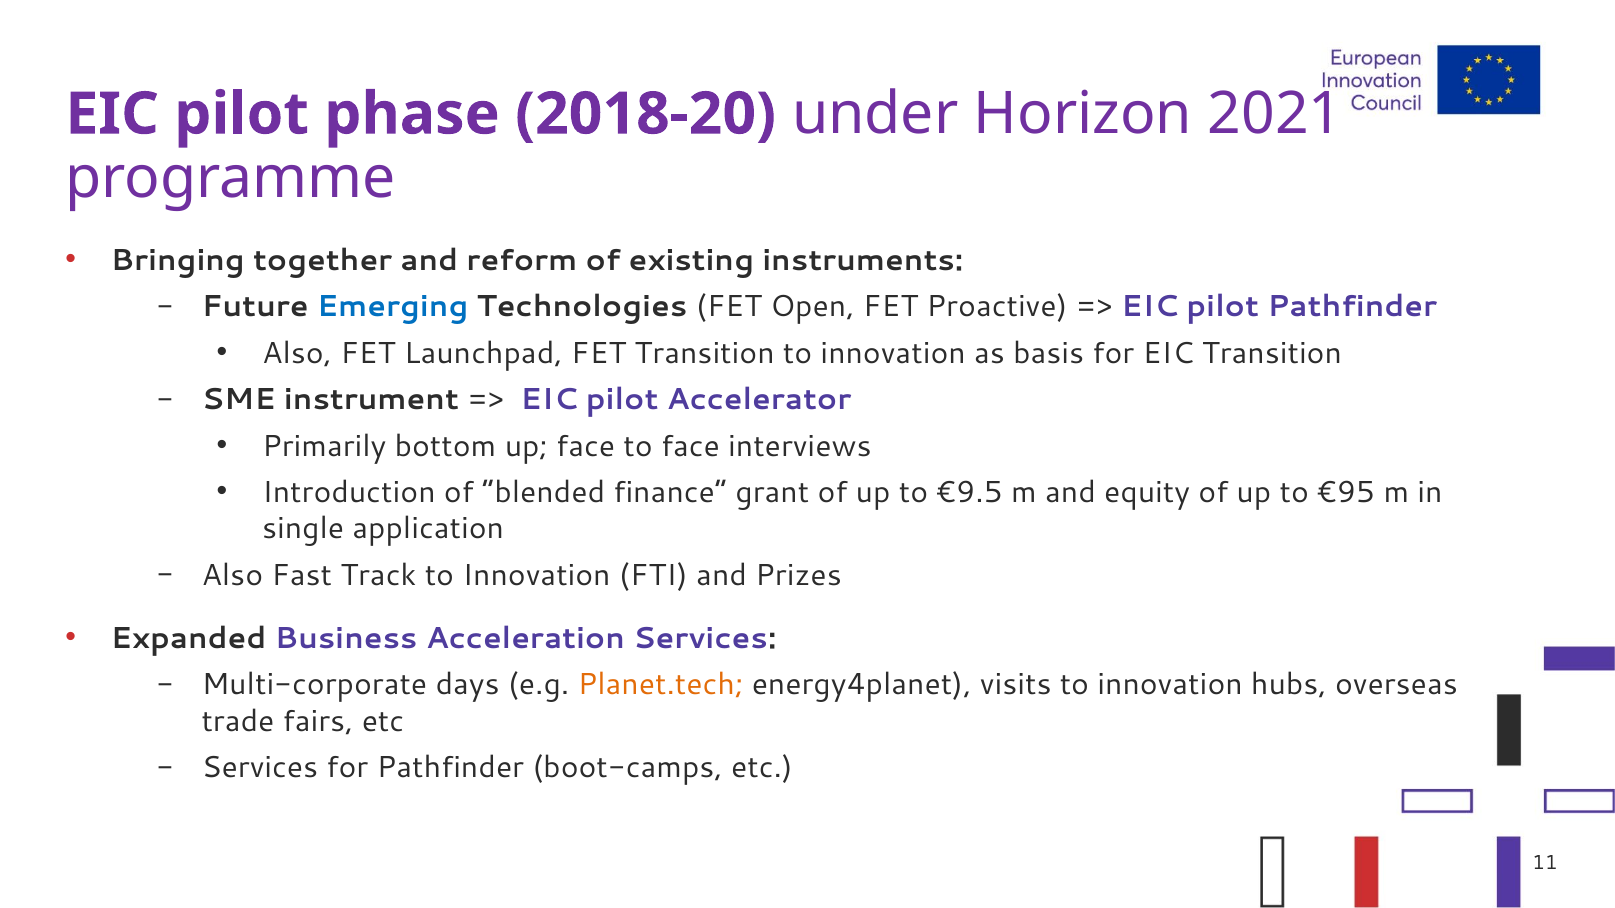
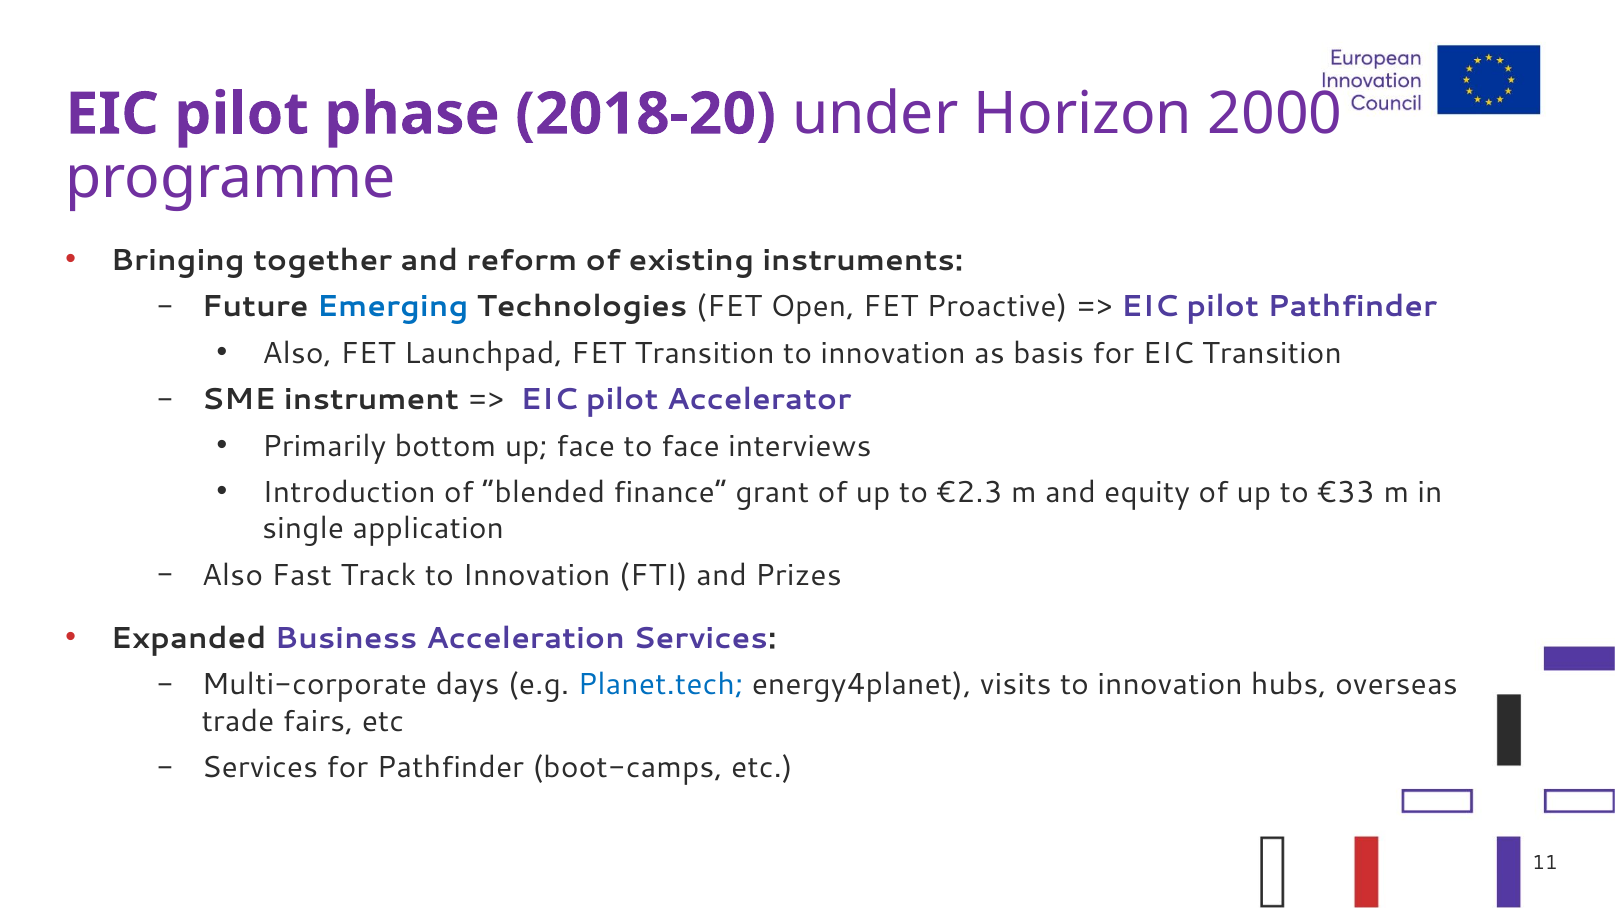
2021: 2021 -> 2000
€9.5: €9.5 -> €2.3
€95: €95 -> €33
Planet.tech colour: orange -> blue
